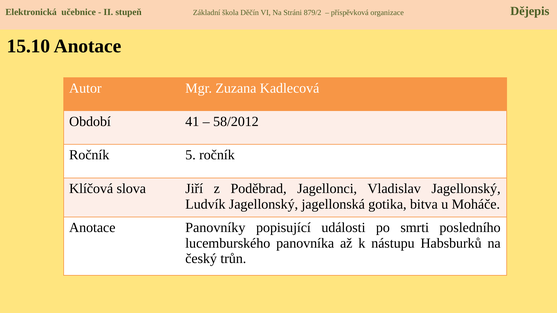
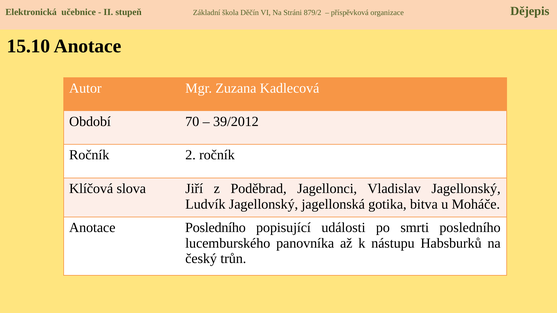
41: 41 -> 70
58/2012: 58/2012 -> 39/2012
5: 5 -> 2
Anotace Panovníky: Panovníky -> Posledního
